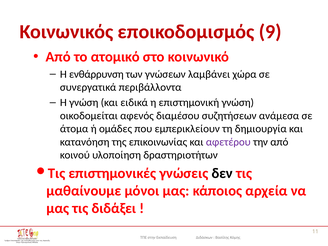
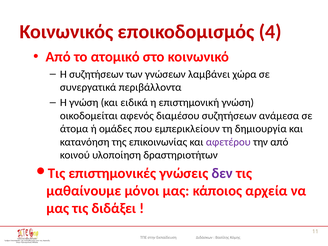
9: 9 -> 4
Η ενθάρρυνση: ενθάρρυνση -> συζητήσεων
δεν colour: black -> purple
